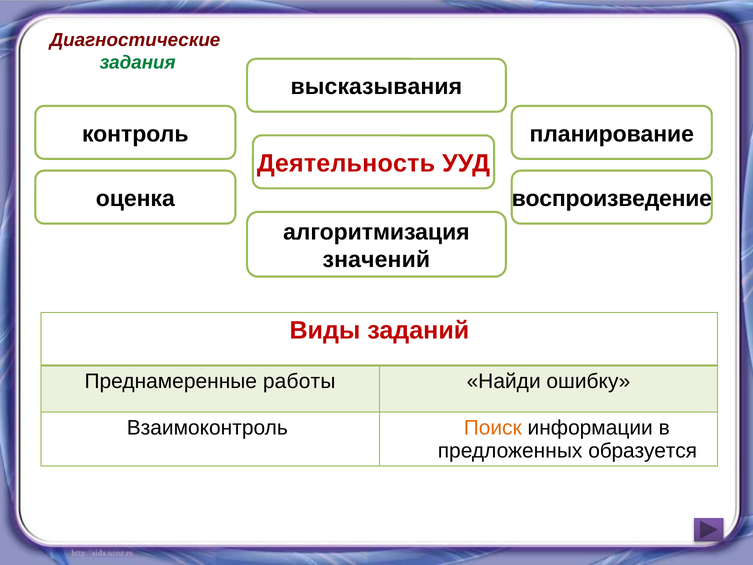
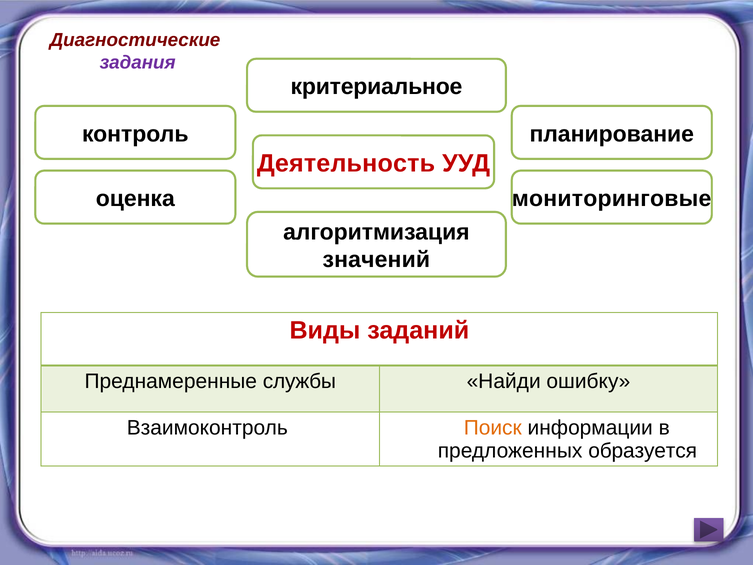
задания colour: green -> purple
высказывания: высказывания -> критериальное
воспроизведение: воспроизведение -> мониторинговые
работы: работы -> службы
